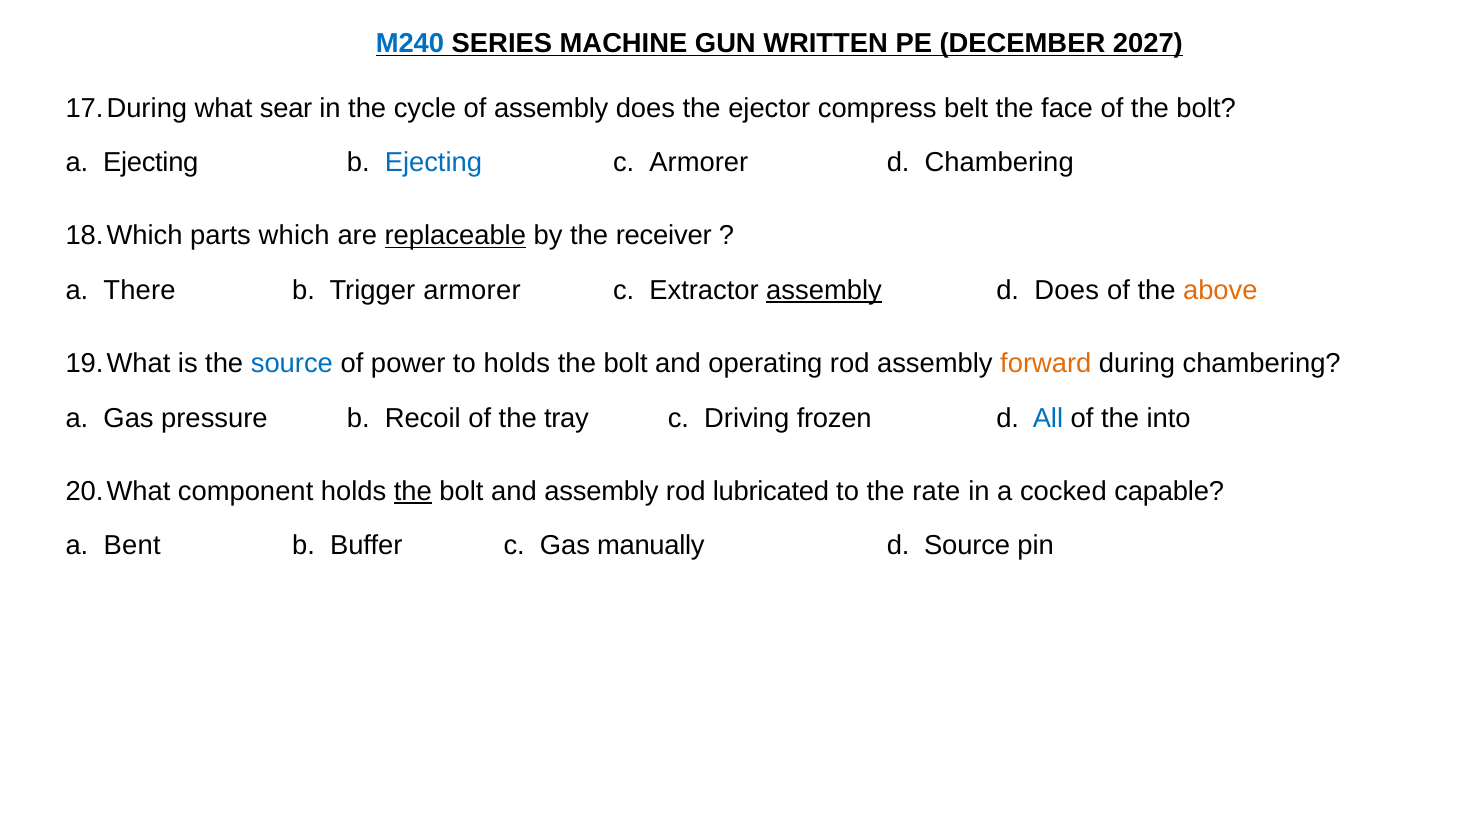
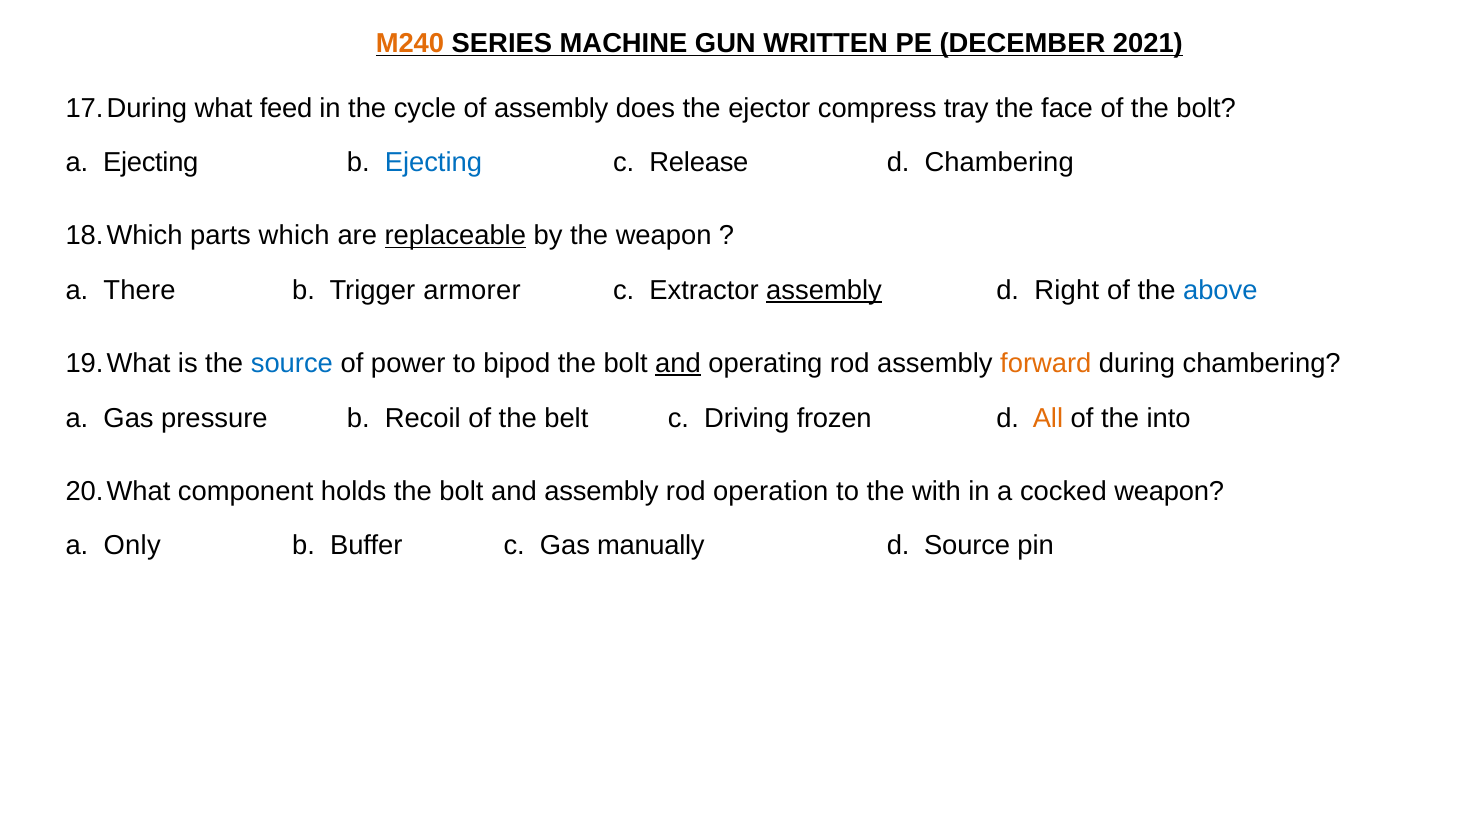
M240 colour: blue -> orange
2027: 2027 -> 2021
sear: sear -> feed
belt: belt -> tray
c Armorer: Armorer -> Release
the receiver: receiver -> weapon
d Does: Does -> Right
above colour: orange -> blue
to holds: holds -> bipod
and at (678, 364) underline: none -> present
tray: tray -> belt
All colour: blue -> orange
the at (413, 491) underline: present -> none
lubricated: lubricated -> operation
rate: rate -> with
cocked capable: capable -> weapon
Bent: Bent -> Only
